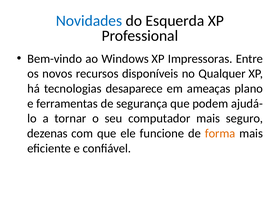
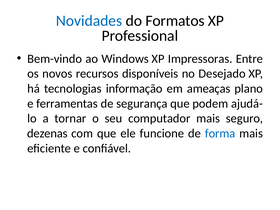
Esquerda: Esquerda -> Formatos
Qualquer: Qualquer -> Desejado
desaparece: desaparece -> informação
forma colour: orange -> blue
